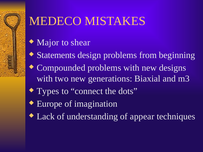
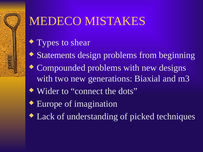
Major: Major -> Types
Types: Types -> Wider
appear: appear -> picked
